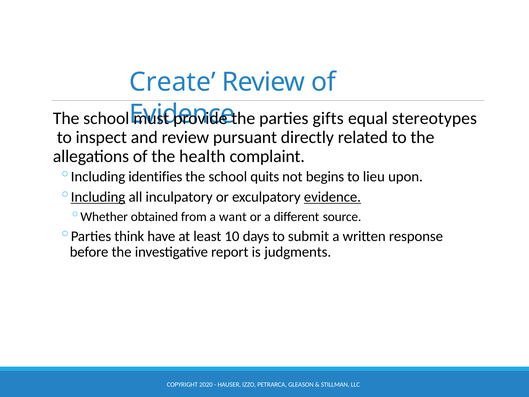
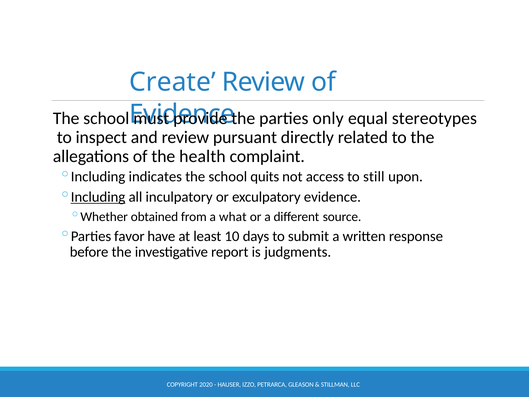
gifts: gifts -> only
identifies: identifies -> indicates
begins: begins -> access
lieu: lieu -> still
evidence at (332, 197) underline: present -> none
want: want -> what
think: think -> favor
